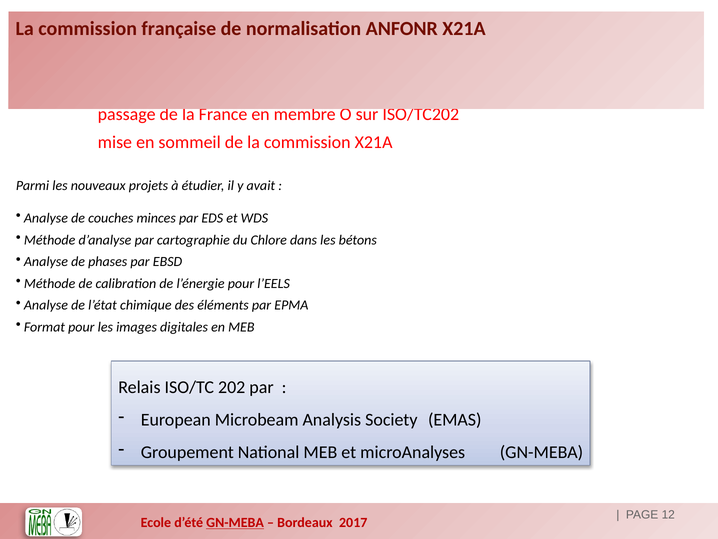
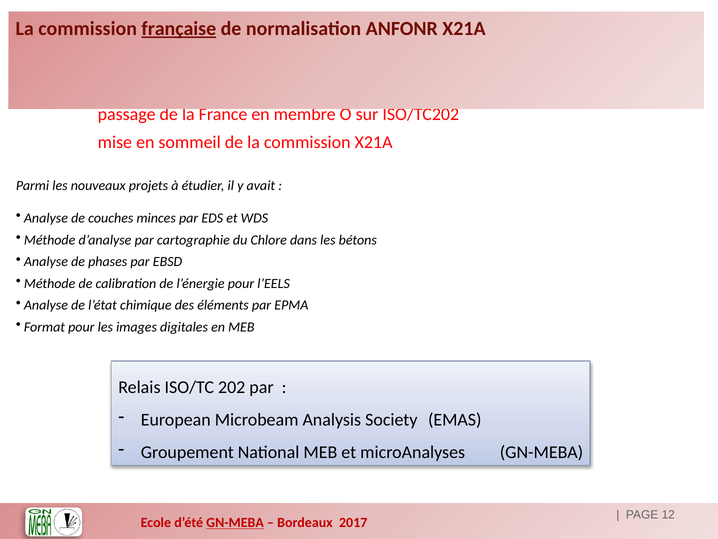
française underline: none -> present
